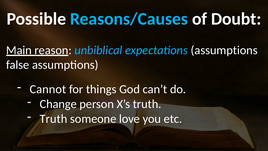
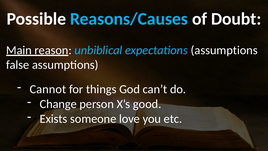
X’s truth: truth -> good
Truth at (53, 119): Truth -> Exists
